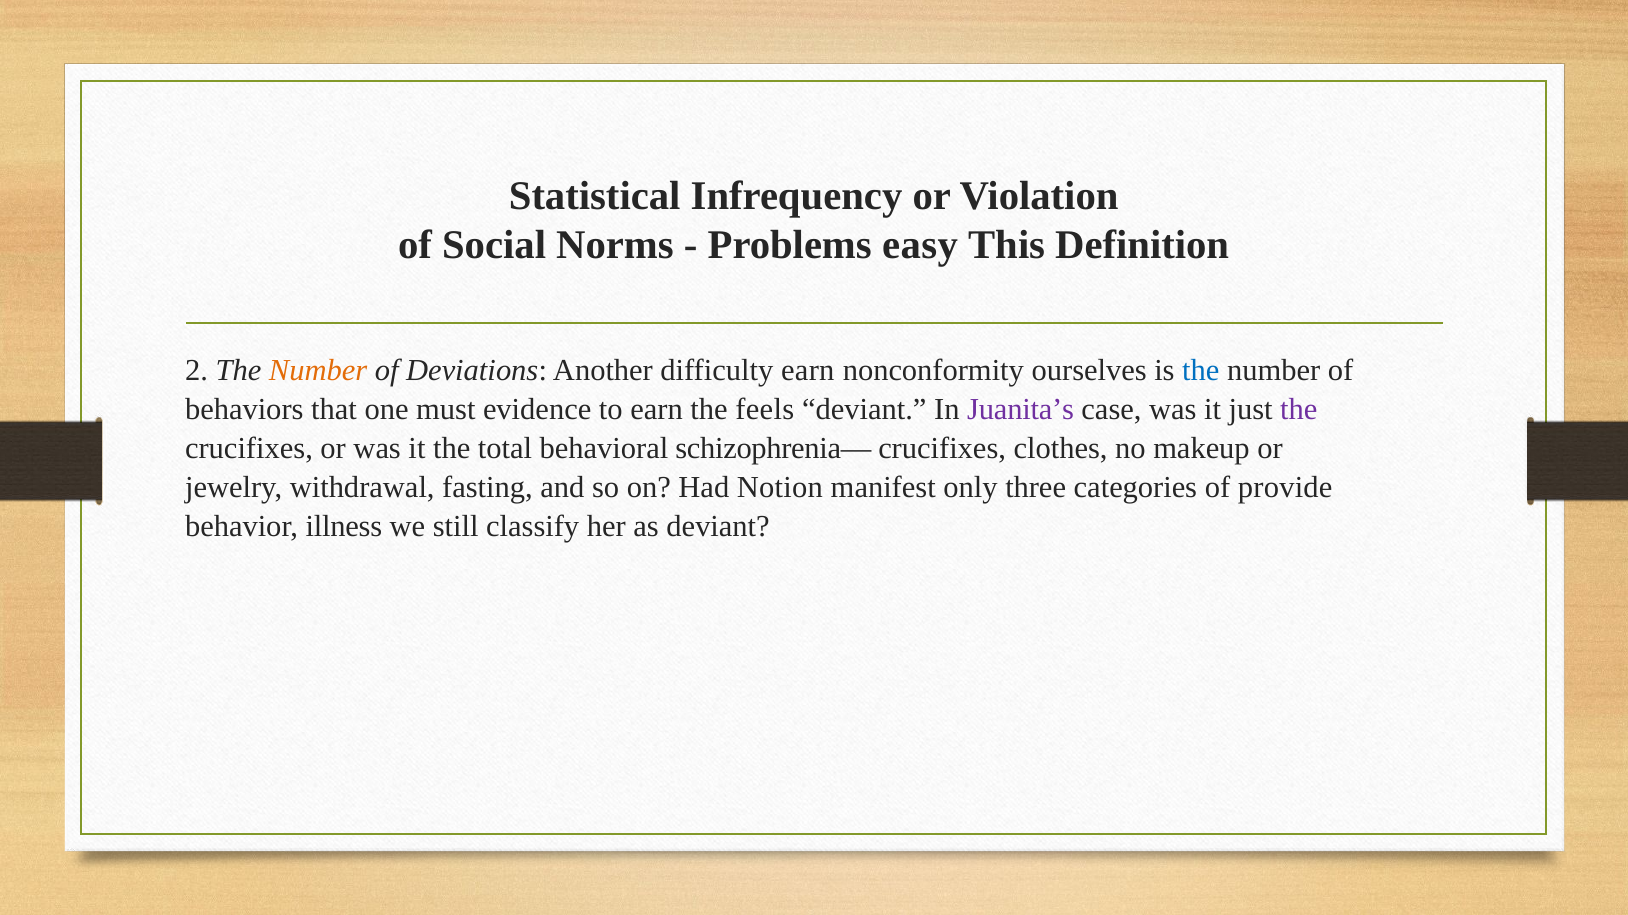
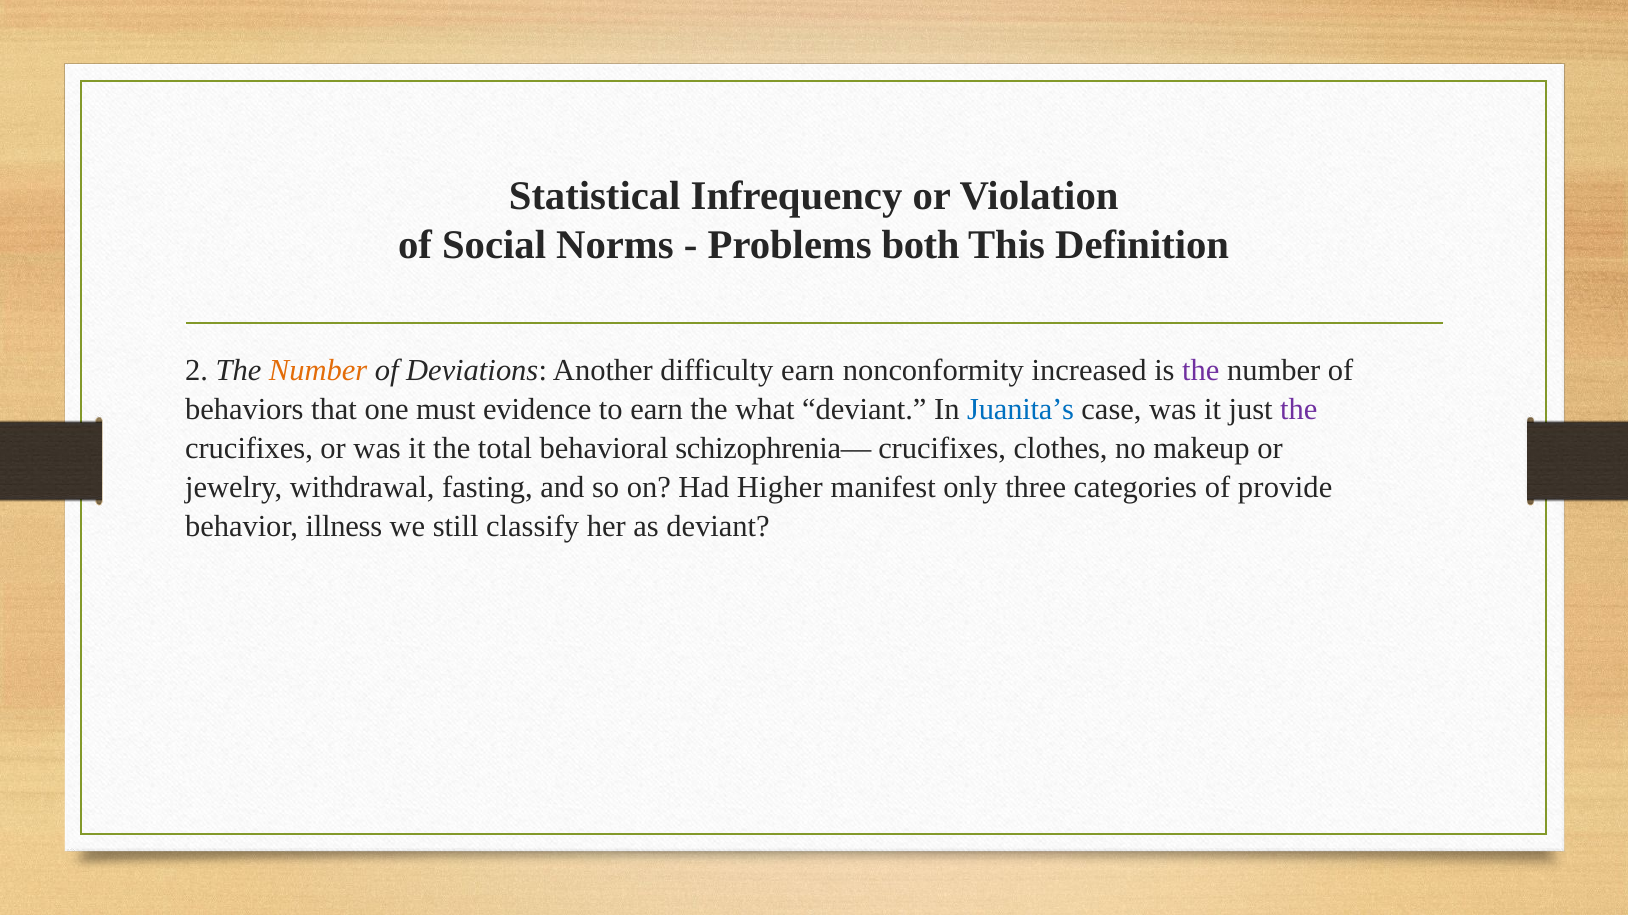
easy: easy -> both
ourselves: ourselves -> increased
the at (1201, 371) colour: blue -> purple
feels: feels -> what
Juanita’s colour: purple -> blue
Notion: Notion -> Higher
